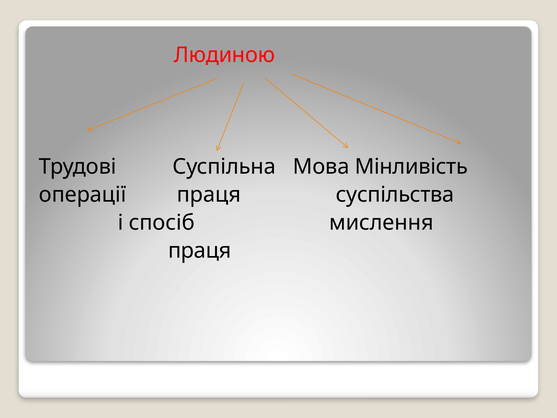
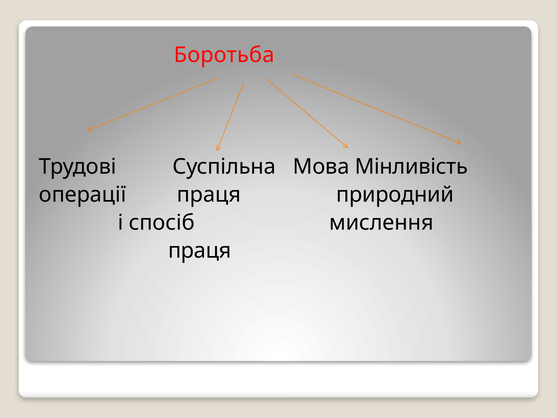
Людиною: Людиною -> Боротьба
суспільства: суспільства -> природний
